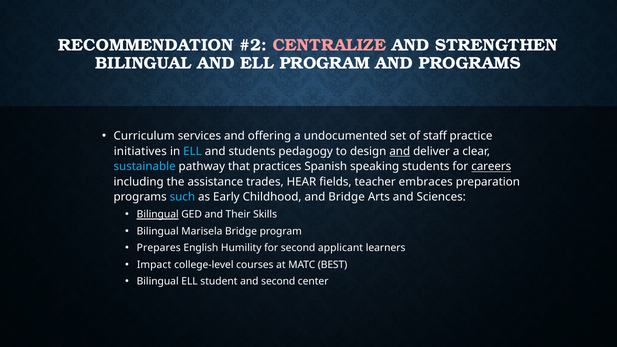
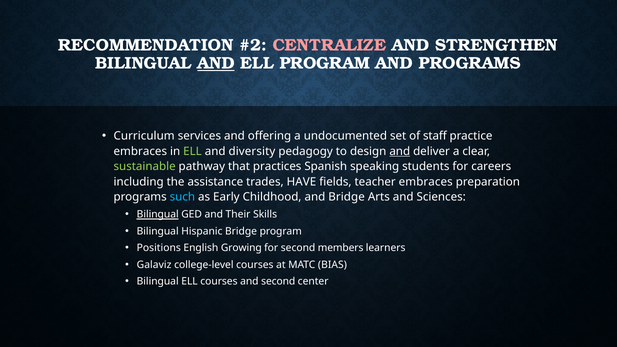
AND at (216, 63) underline: none -> present
initiatives at (140, 151): initiatives -> embraces
ELL at (192, 151) colour: light blue -> light green
and students: students -> diversity
sustainable colour: light blue -> light green
careers underline: present -> none
HEAR: HEAR -> HAVE
Marisela: Marisela -> Hispanic
Prepares: Prepares -> Positions
Humility: Humility -> Growing
applicant: applicant -> members
Impact: Impact -> Galaviz
BEST: BEST -> BIAS
ELL student: student -> courses
